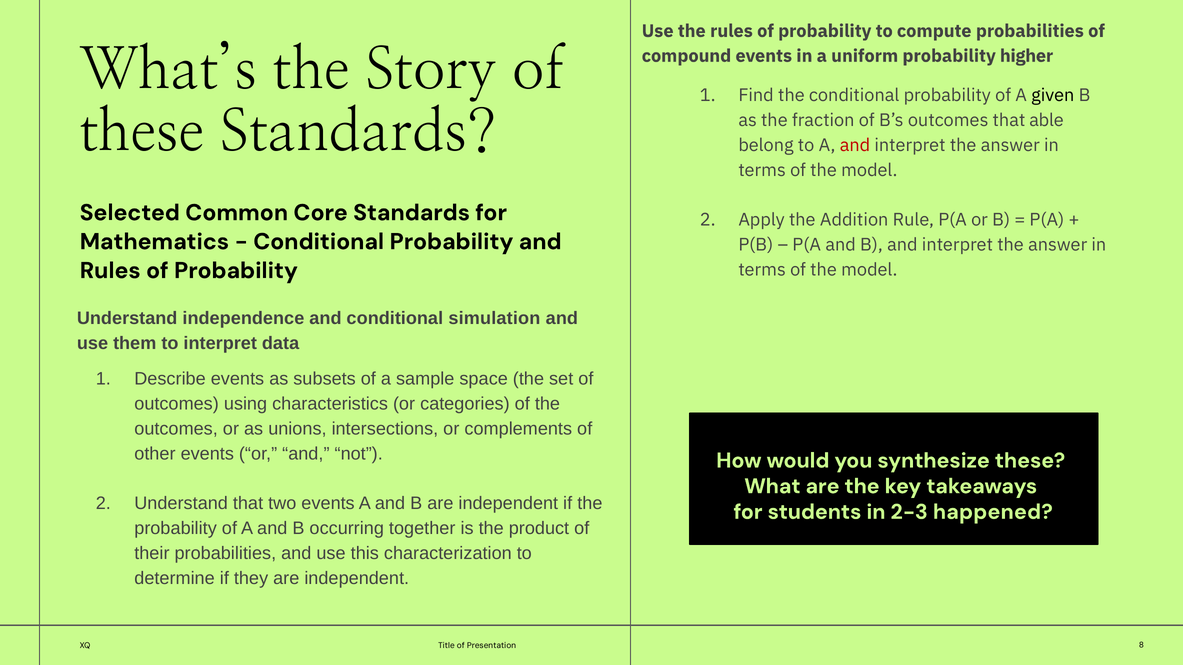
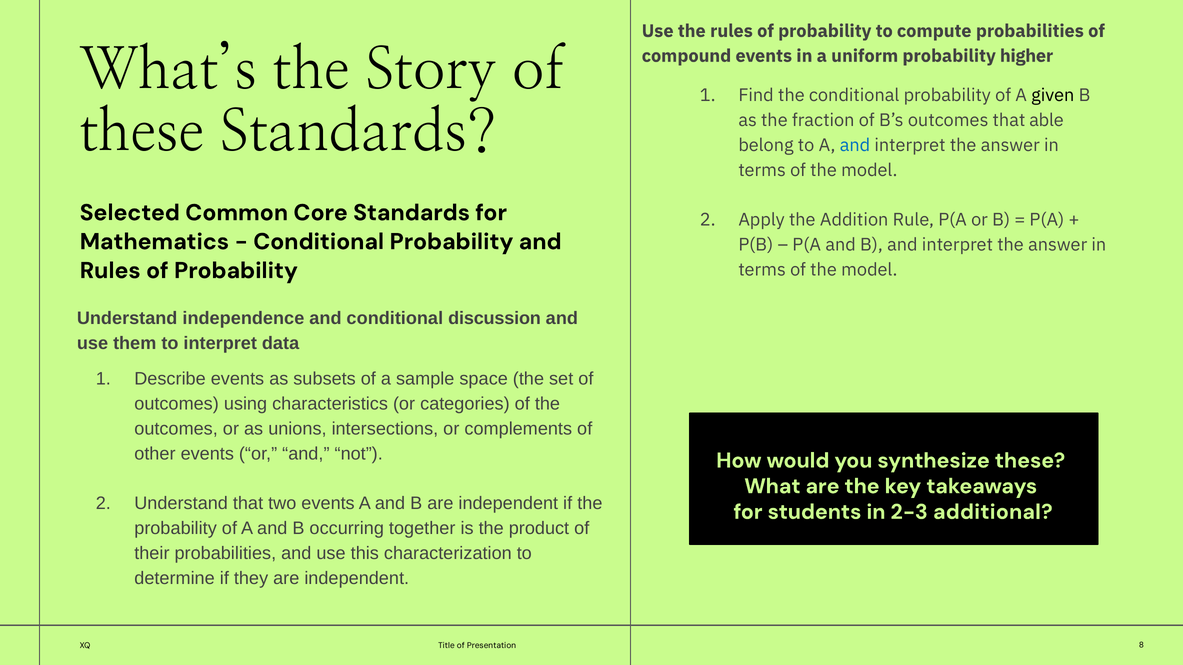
and at (855, 145) colour: red -> blue
simulation: simulation -> discussion
happened: happened -> additional
